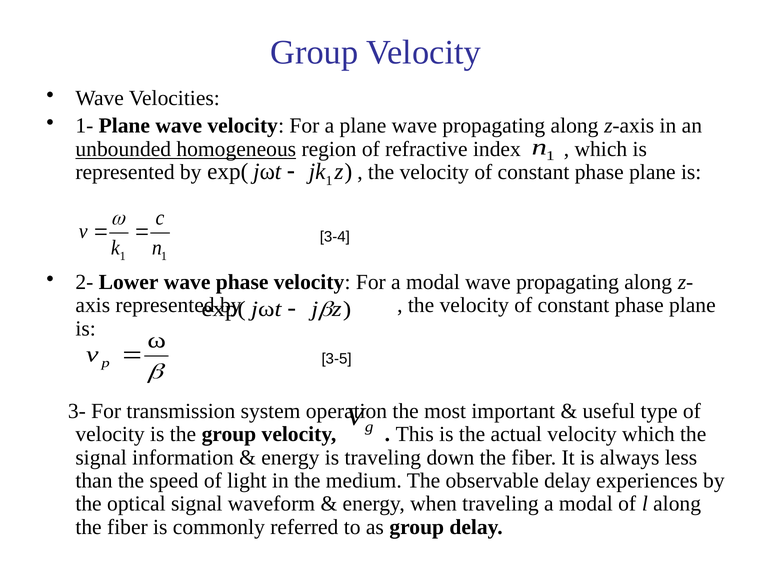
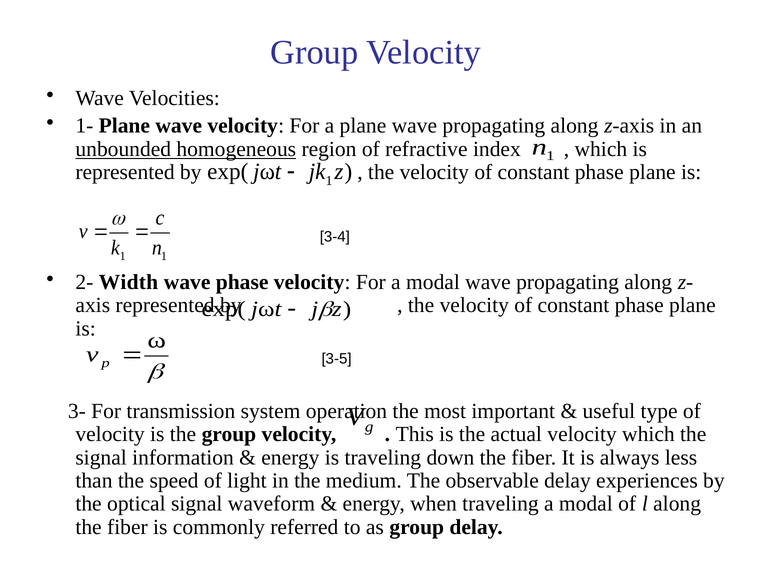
Lower: Lower -> Width
